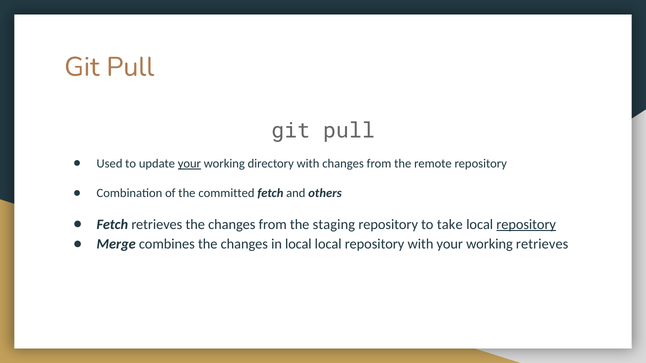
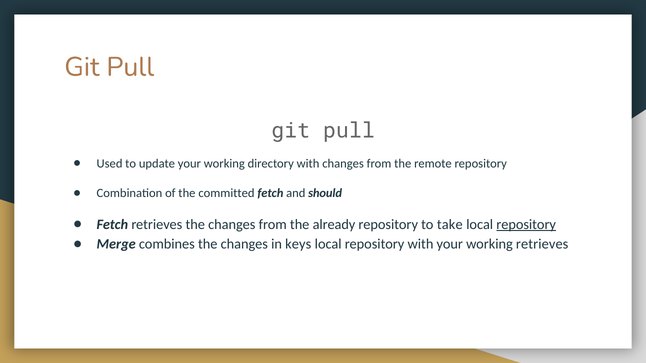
your at (189, 164) underline: present -> none
others: others -> should
staging: staging -> already
in local: local -> keys
